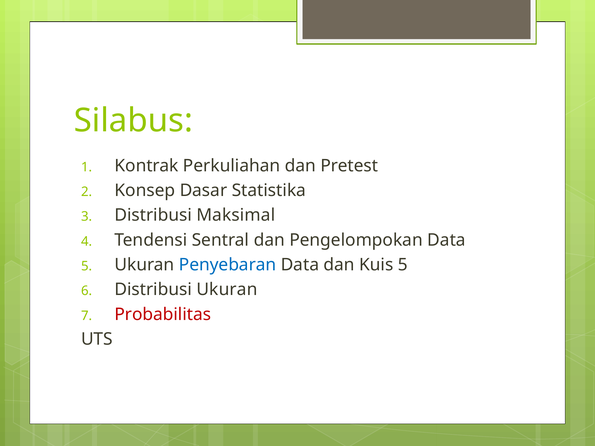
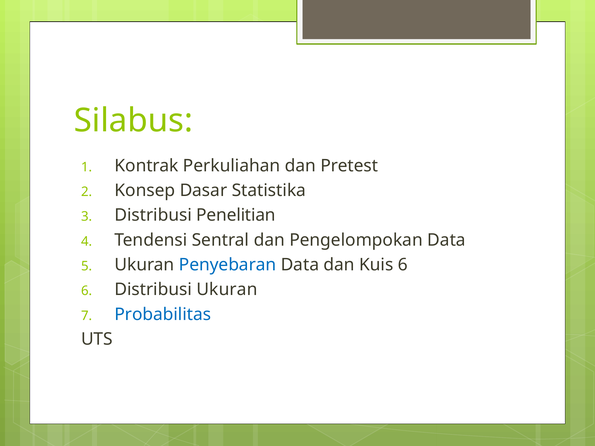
Maksimal: Maksimal -> Penelitian
Kuis 5: 5 -> 6
Probabilitas colour: red -> blue
